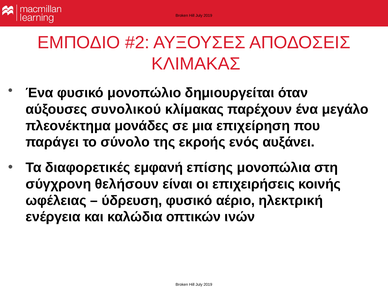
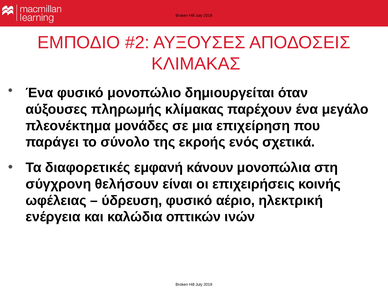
συνολικού: συνολικού -> πληρωμής
αυξάνει: αυξάνει -> σχετικά
επίσης: επίσης -> κάνουν
